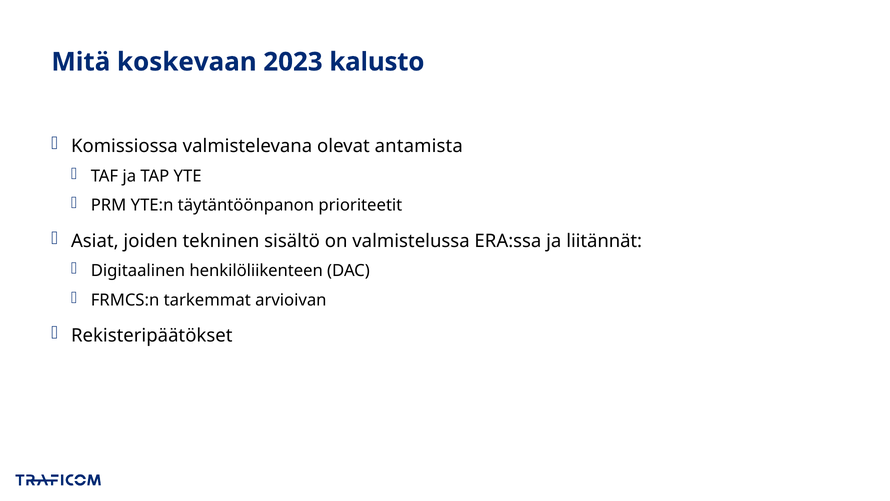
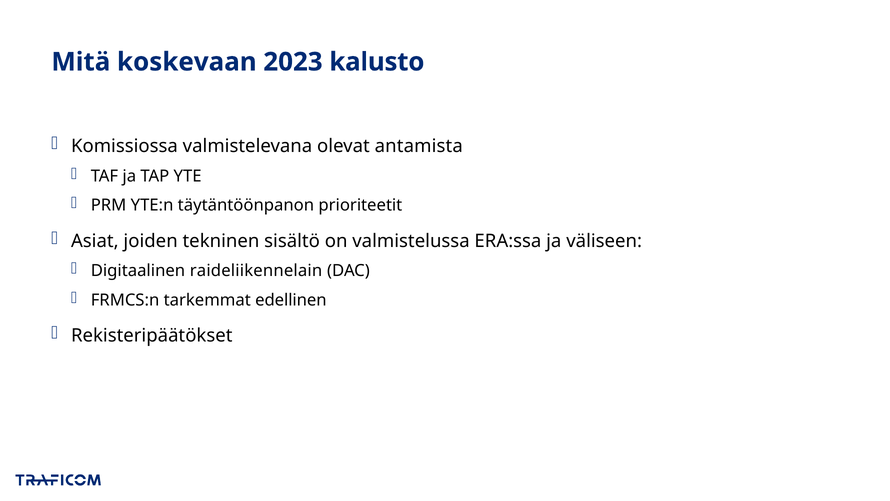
liitännät: liitännät -> väliseen
henkilöliikenteen: henkilöliikenteen -> raideliikennelain
arvioivan: arvioivan -> edellinen
